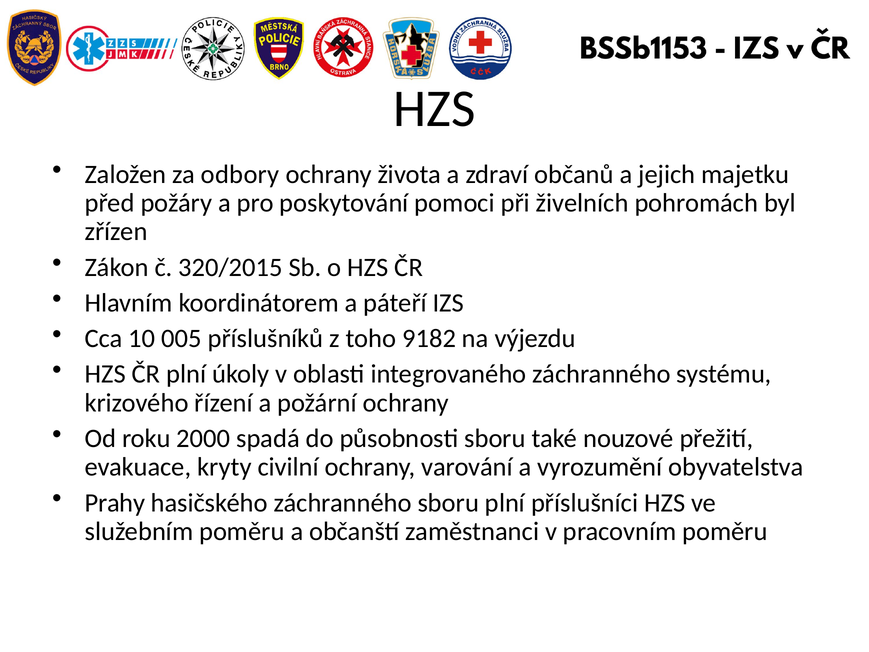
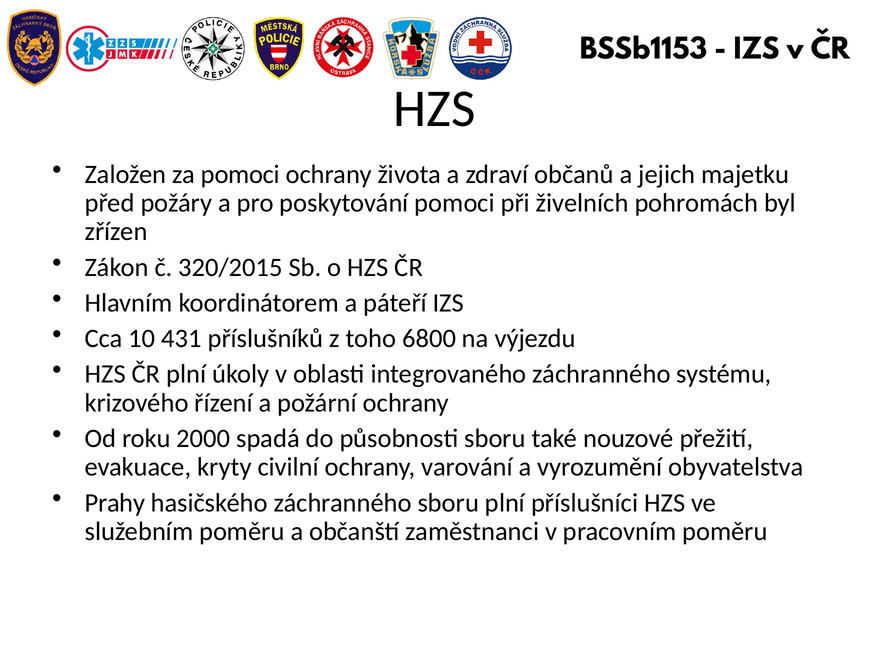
za odbory: odbory -> pomoci
005: 005 -> 431
9182: 9182 -> 6800
